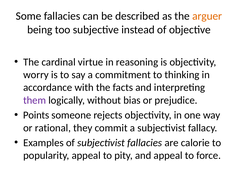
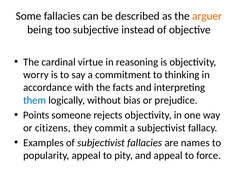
them colour: purple -> blue
rational: rational -> citizens
calorie: calorie -> names
